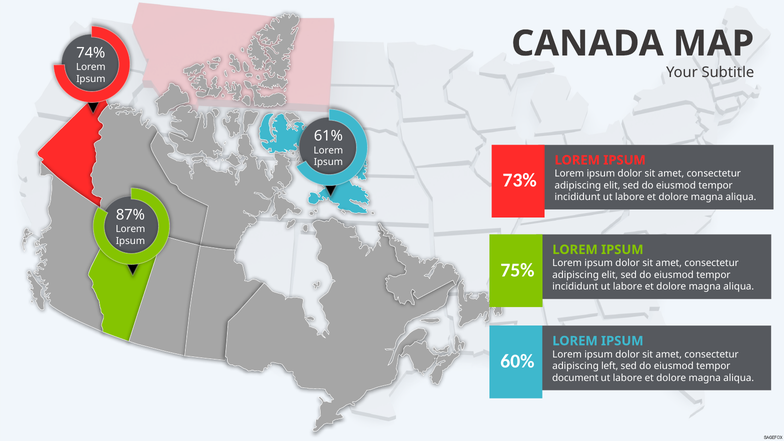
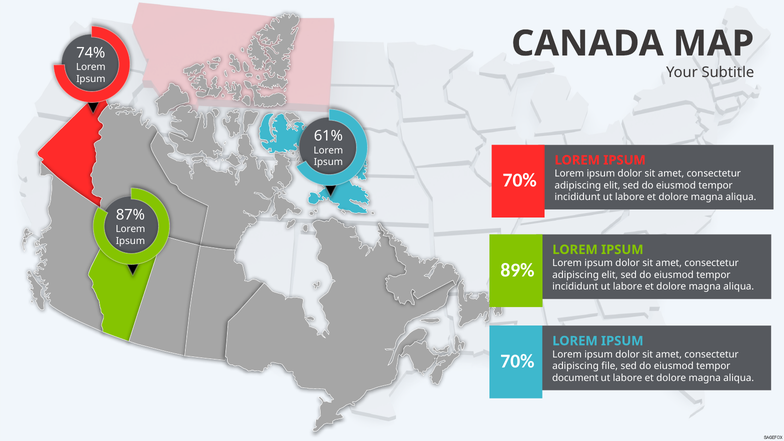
73% at (520, 181): 73% -> 70%
75%: 75% -> 89%
60% at (517, 361): 60% -> 70%
left: left -> file
